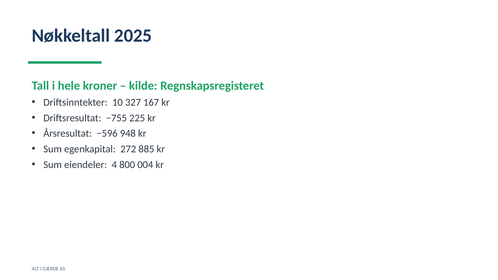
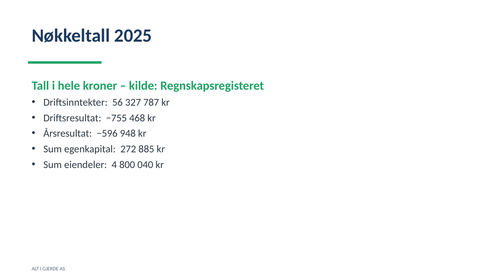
10: 10 -> 56
167: 167 -> 787
225: 225 -> 468
004: 004 -> 040
